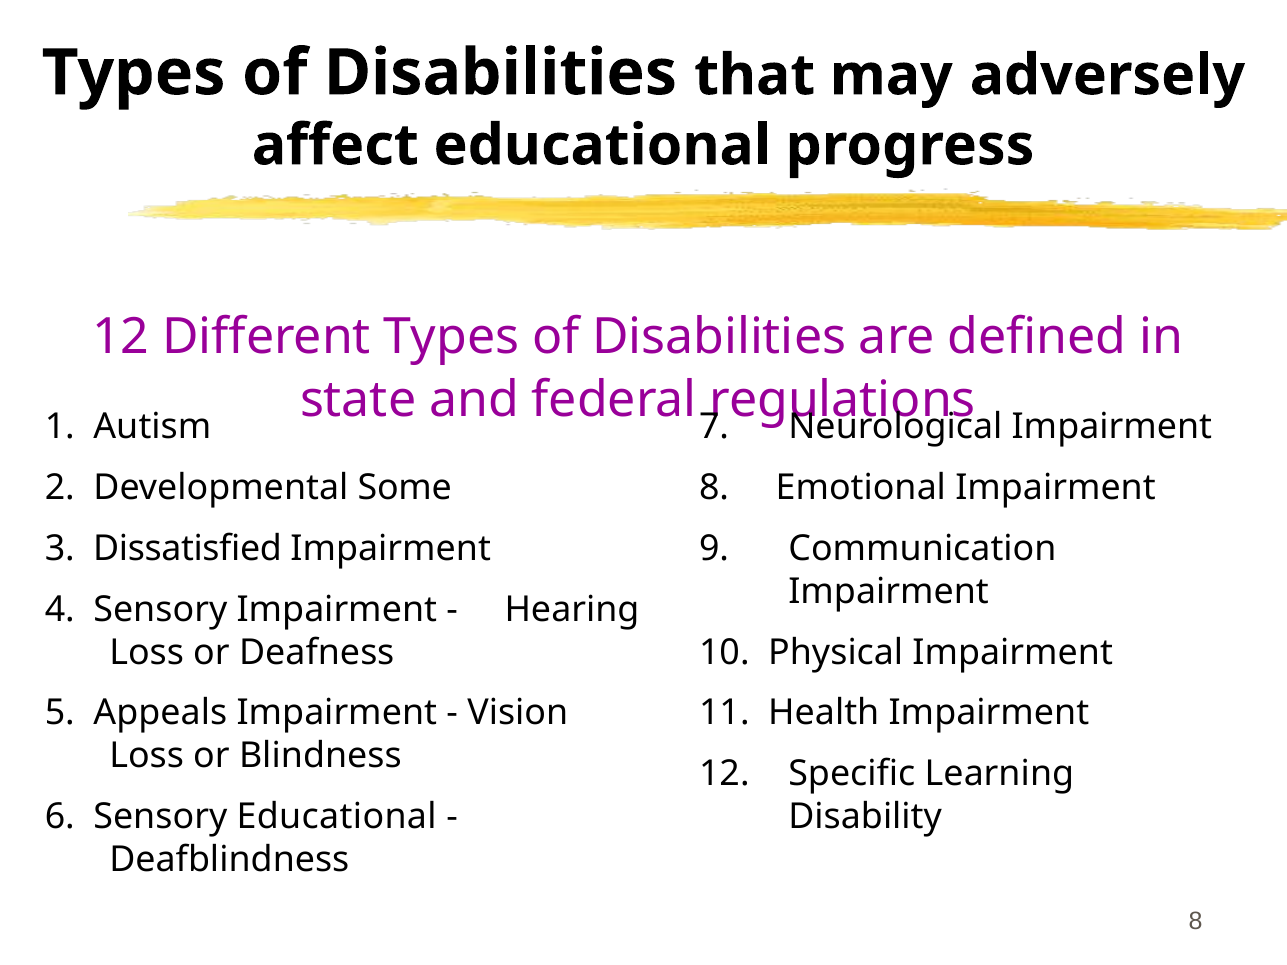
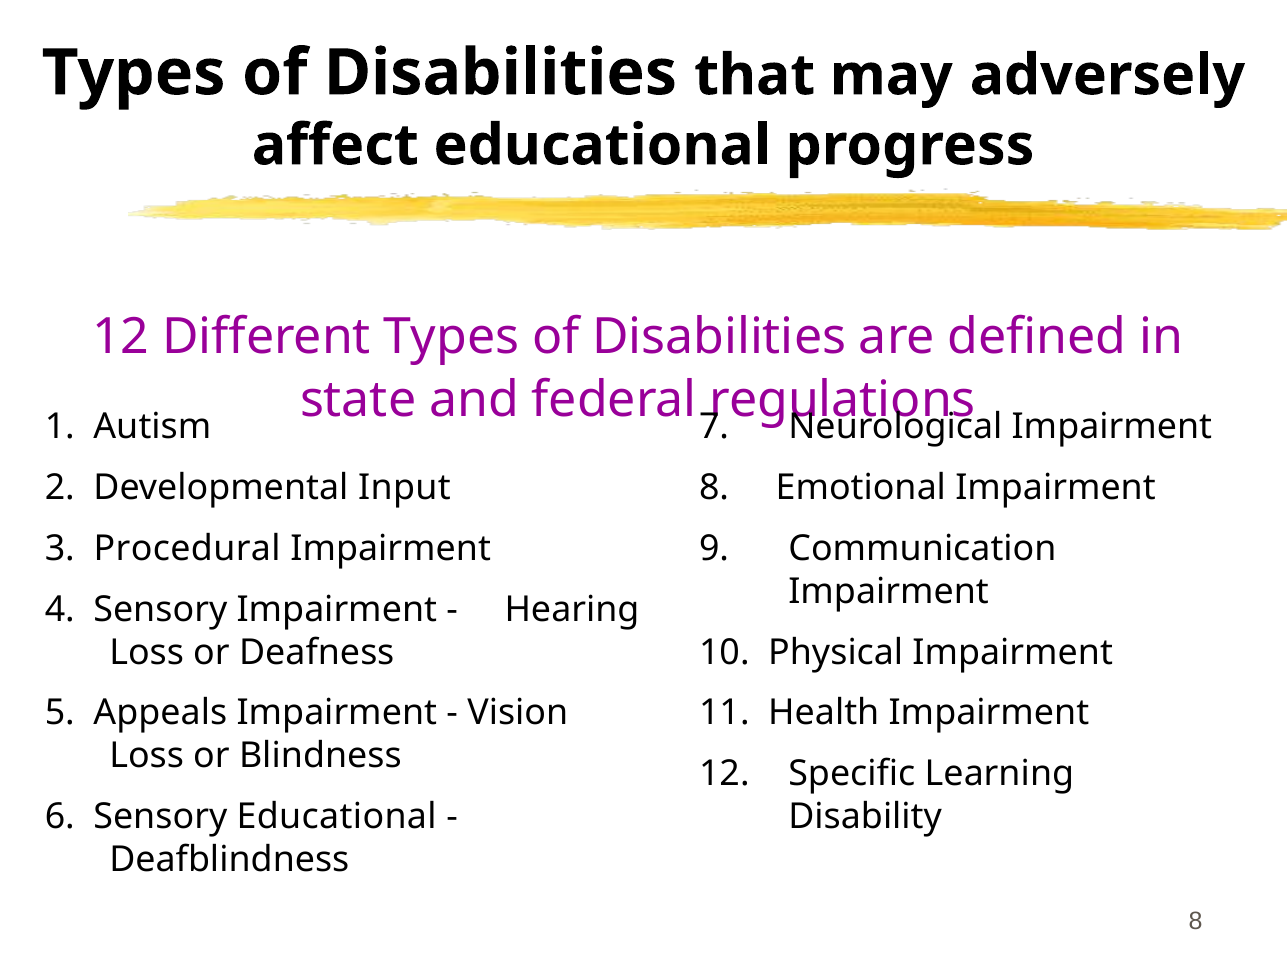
Some: Some -> Input
Dissatisfied: Dissatisfied -> Procedural
